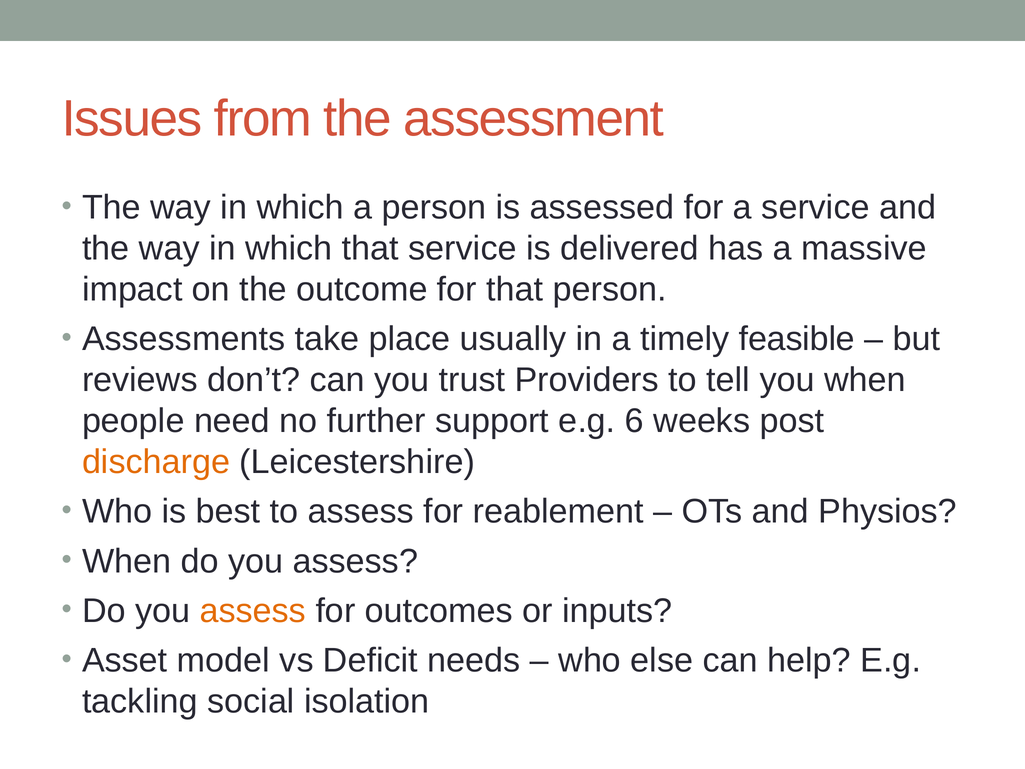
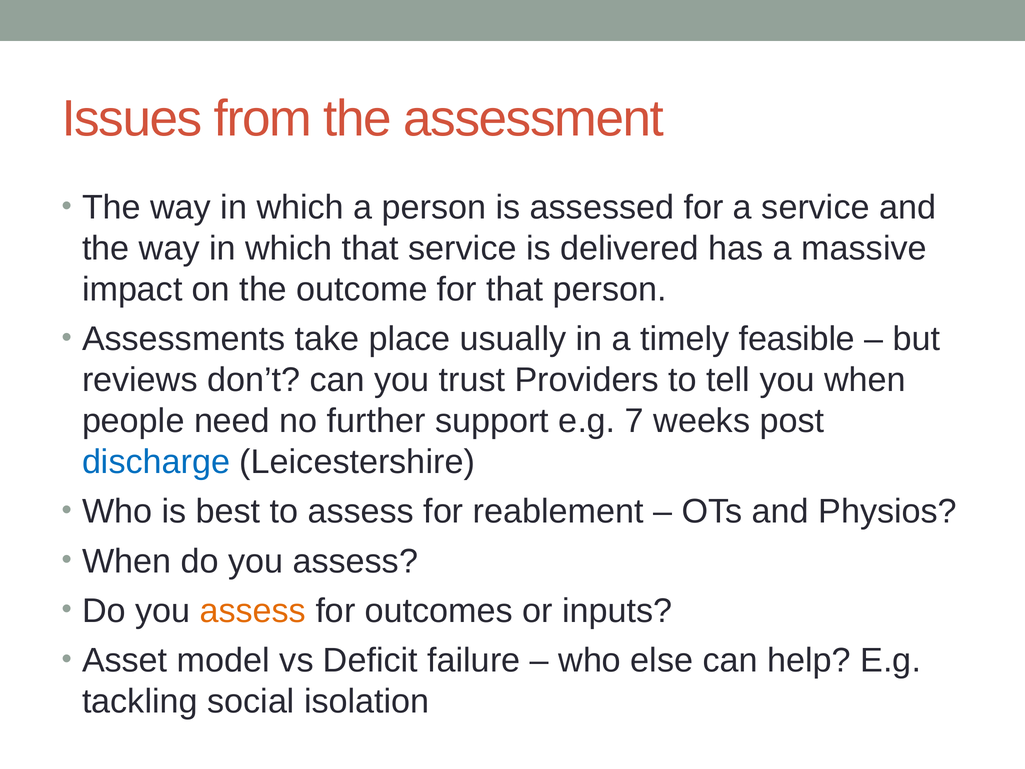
6: 6 -> 7
discharge colour: orange -> blue
needs: needs -> failure
